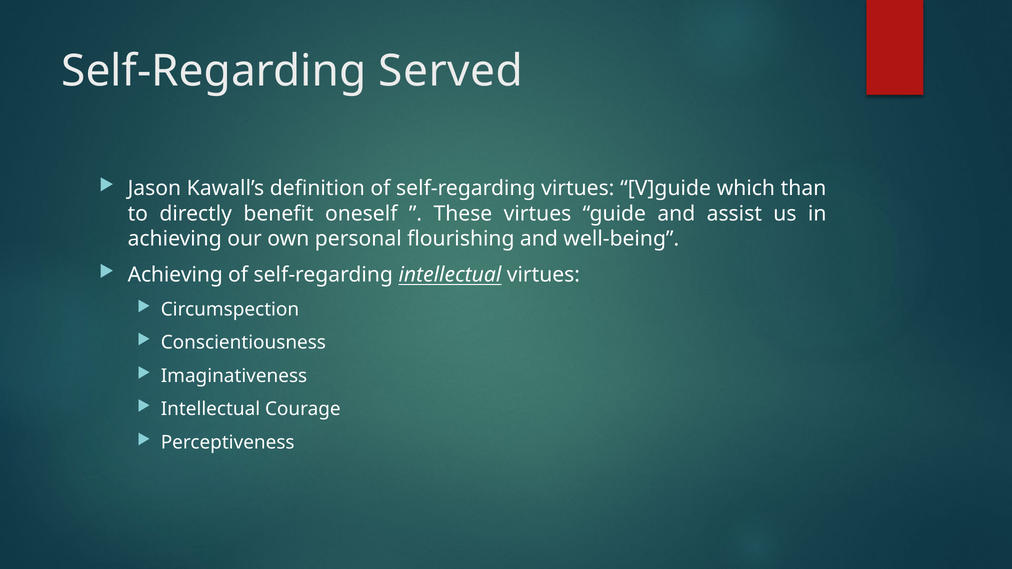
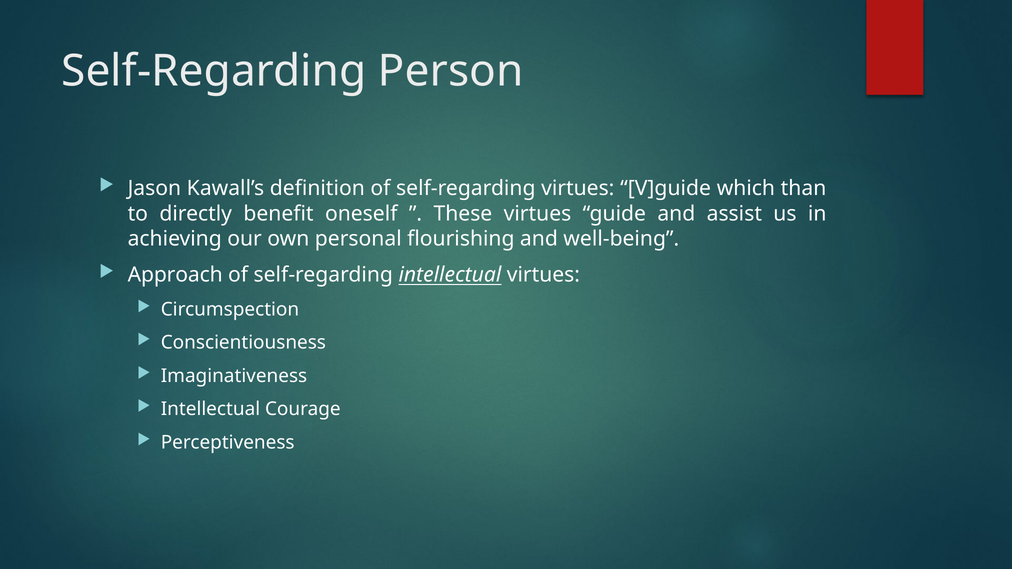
Served: Served -> Person
Achieving at (175, 275): Achieving -> Approach
